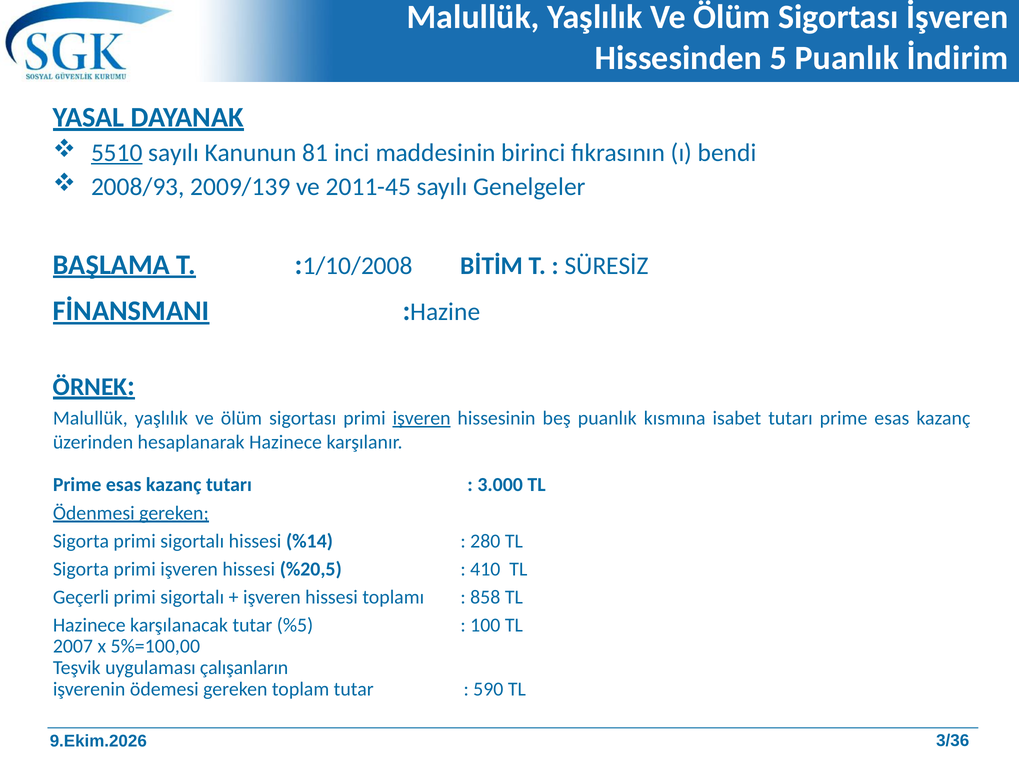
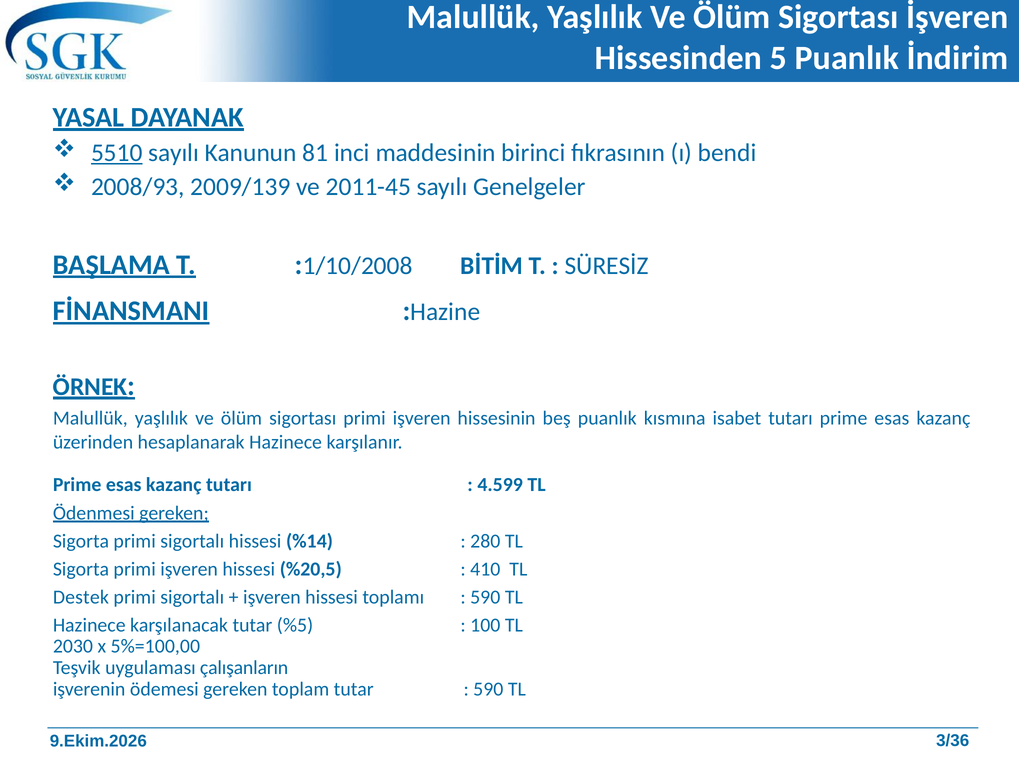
işveren at (422, 418) underline: present -> none
3.000: 3.000 -> 4.599
Geçerli: Geçerli -> Destek
858 at (485, 597): 858 -> 590
2007: 2007 -> 2030
